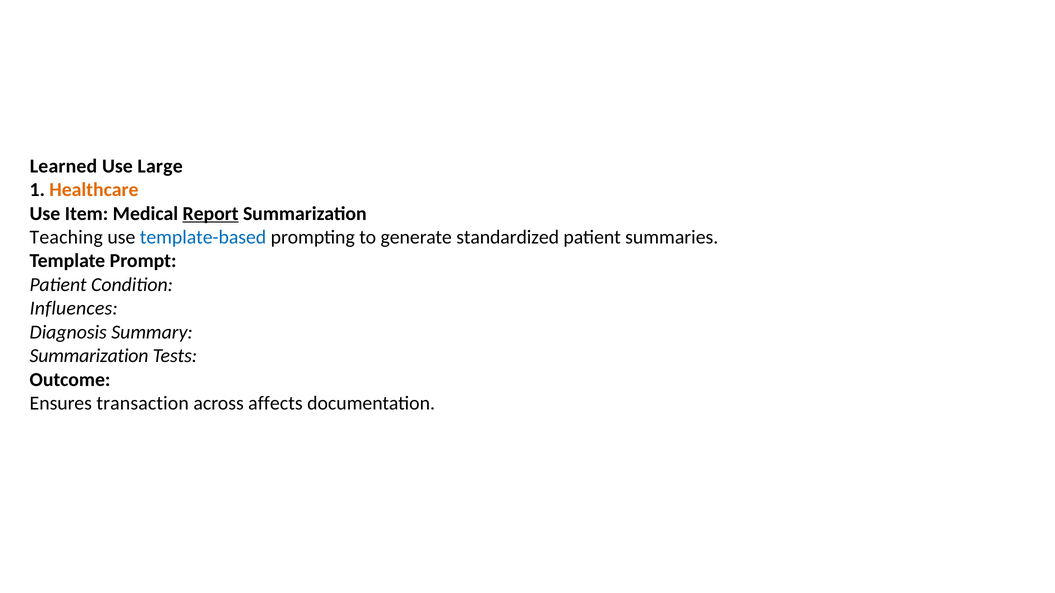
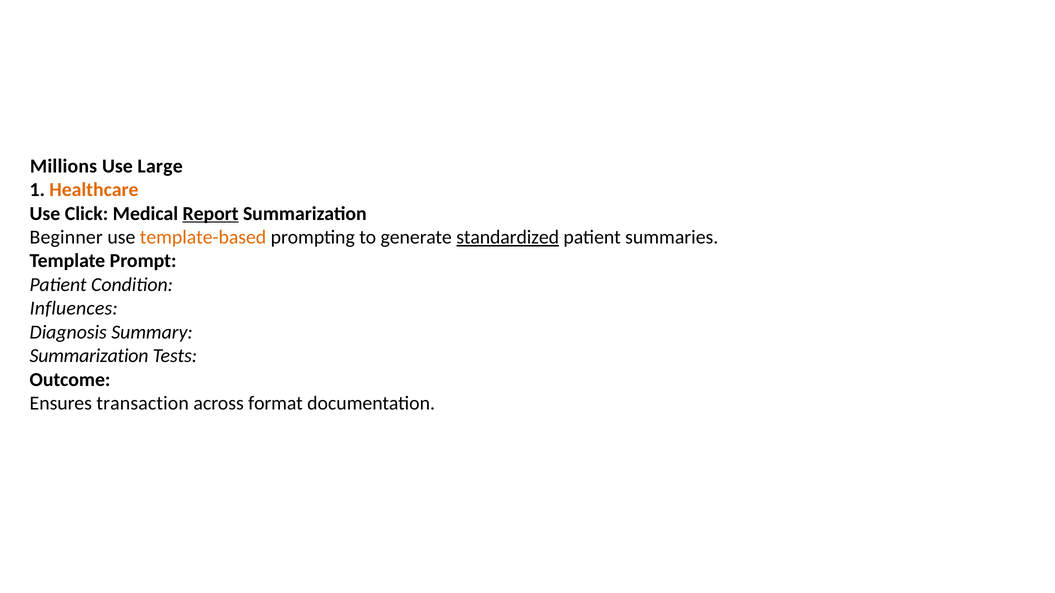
Learned: Learned -> Millions
Item: Item -> Click
Teaching: Teaching -> Beginner
template-based colour: blue -> orange
standardized underline: none -> present
affects: affects -> format
